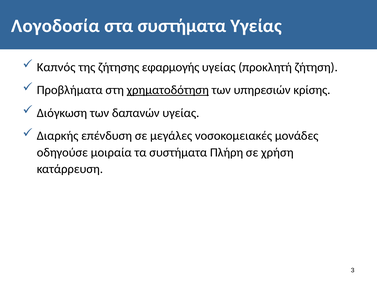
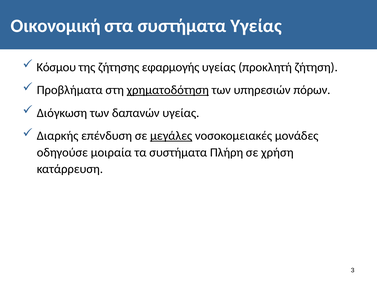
Λογοδοσία: Λογοδοσία -> Οικονομική
Καπνός: Καπνός -> Κόσμου
κρίσης: κρίσης -> πόρων
μεγάλες underline: none -> present
